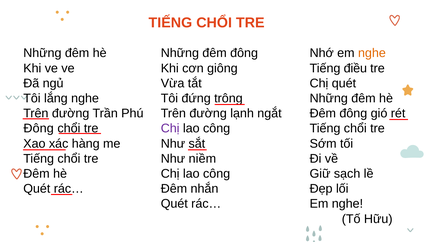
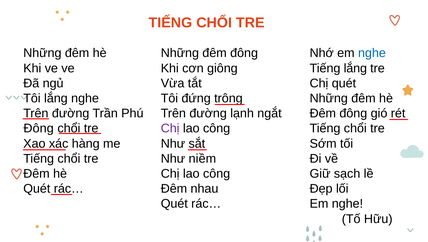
nghe at (372, 53) colour: orange -> blue
Tiếng điều: điều -> lắng
nhắn: nhắn -> nhau
